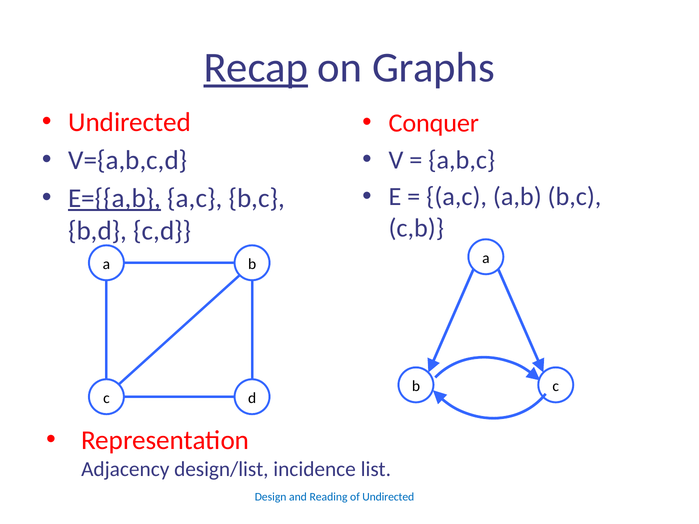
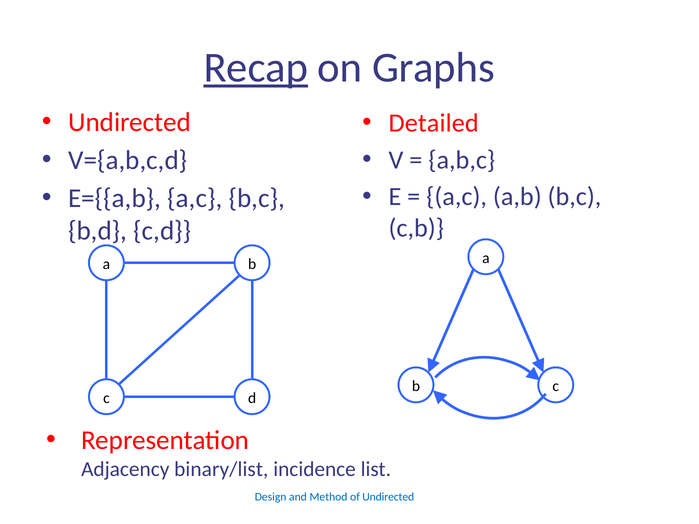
Conquer: Conquer -> Detailed
E={{a,b underline: present -> none
design/list: design/list -> binary/list
Reading: Reading -> Method
